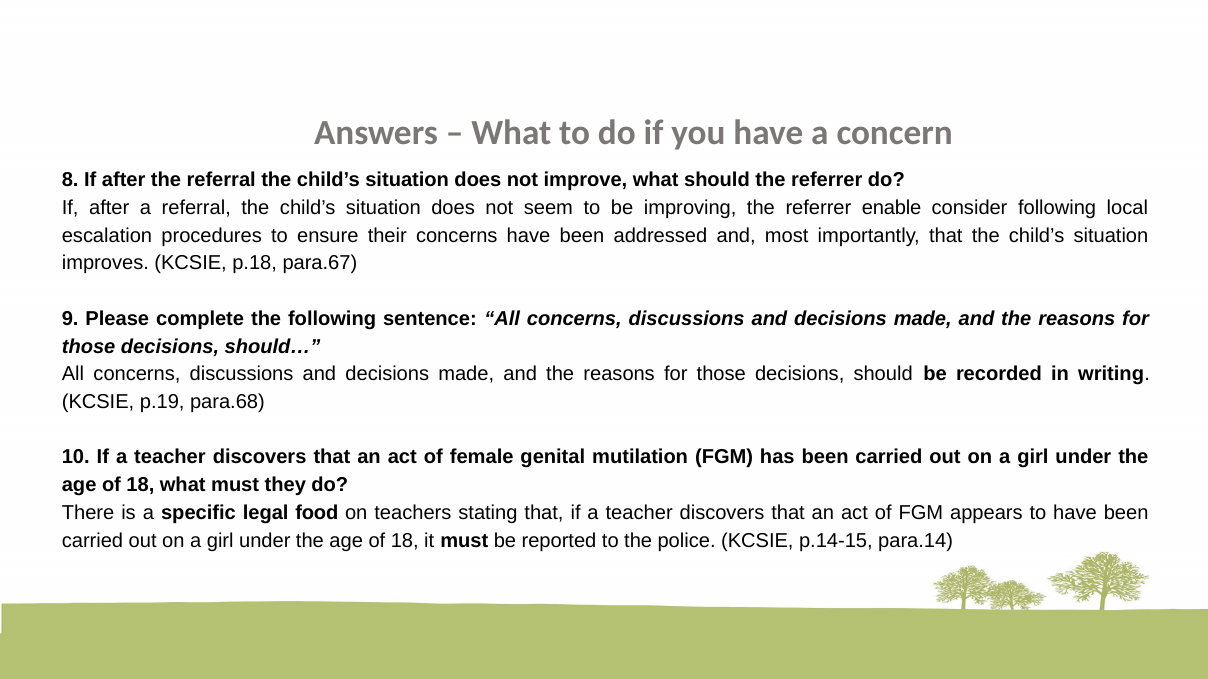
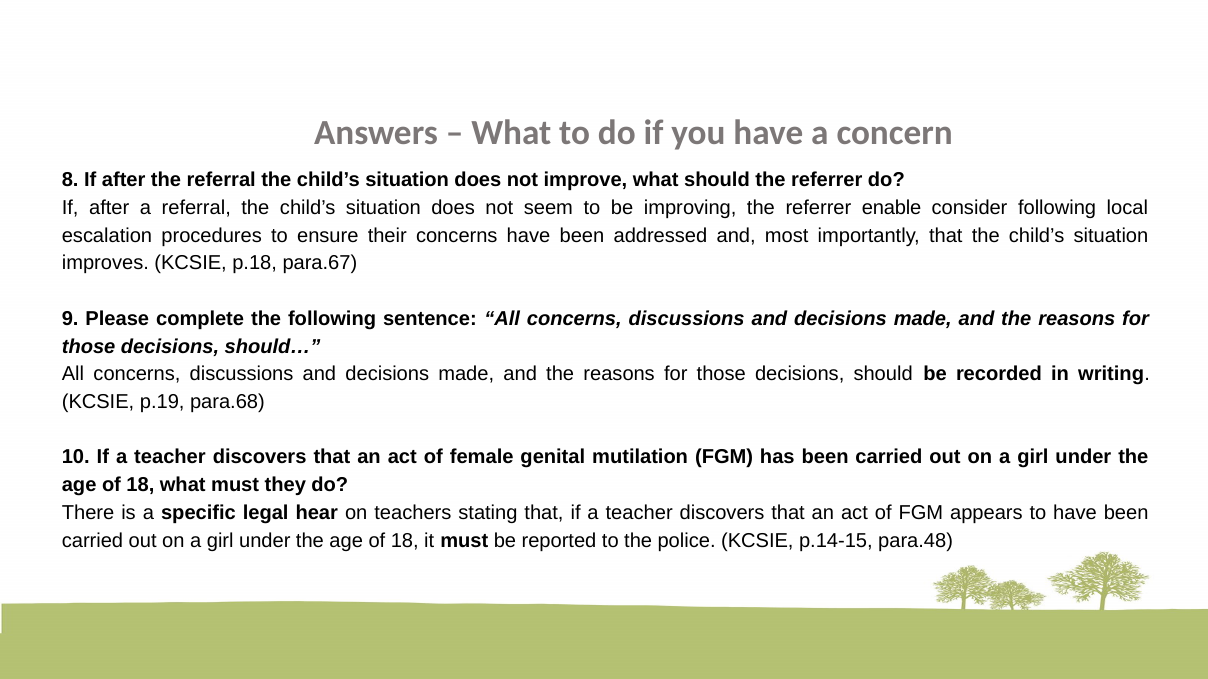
food: food -> hear
para.14: para.14 -> para.48
